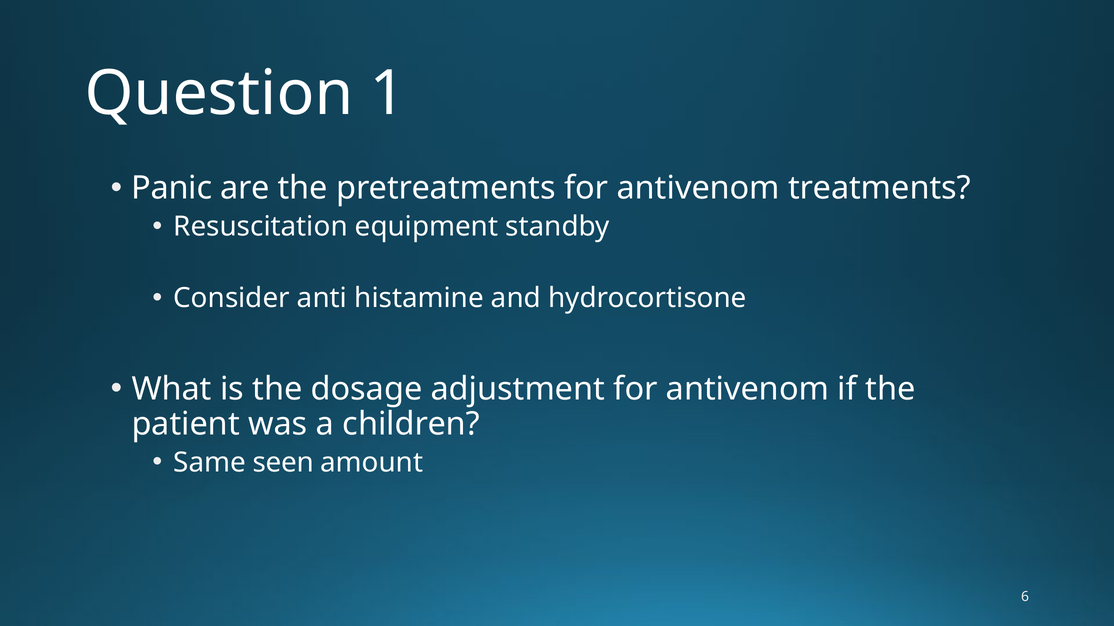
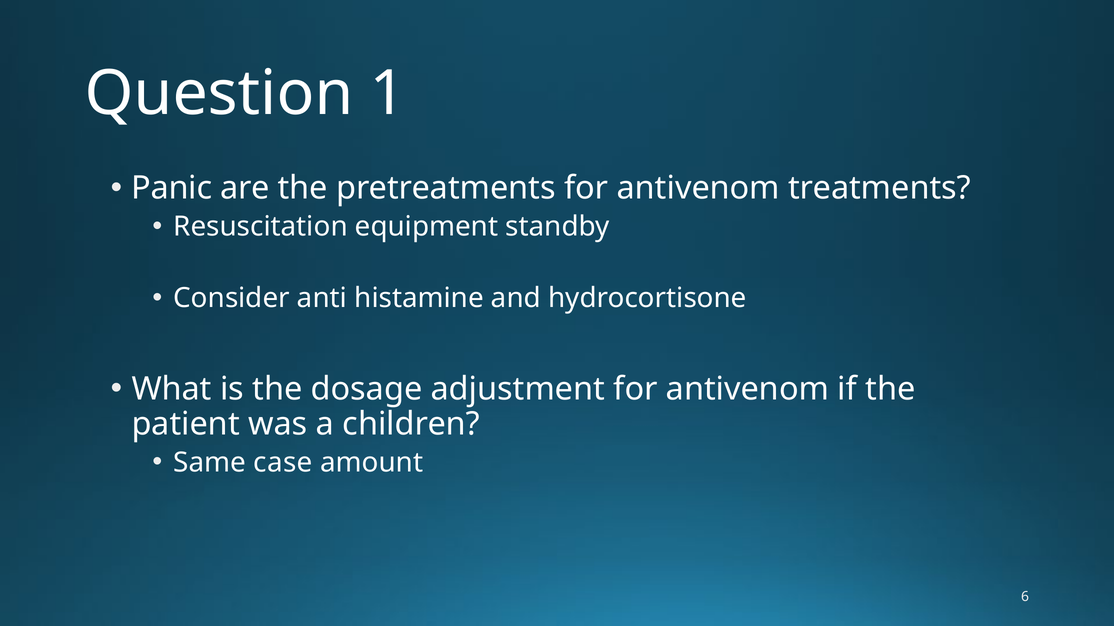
seen: seen -> case
